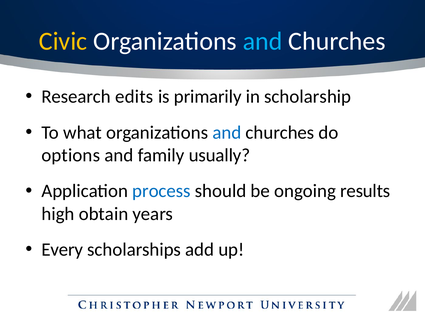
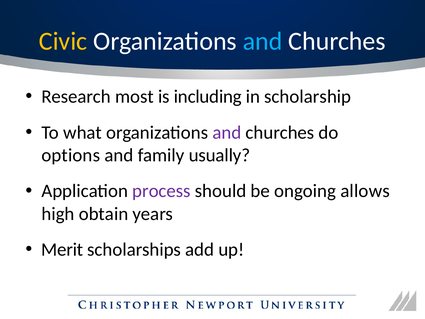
edits: edits -> most
primarily: primarily -> including
and at (227, 132) colour: blue -> purple
process colour: blue -> purple
results: results -> allows
Every: Every -> Merit
